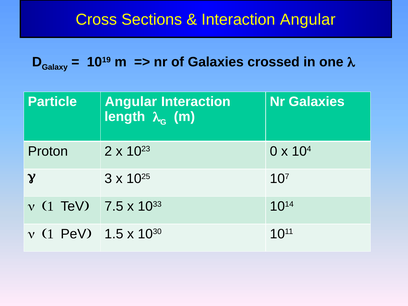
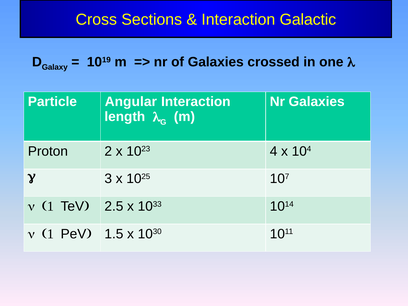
Interaction Angular: Angular -> Galactic
0: 0 -> 4
7.5: 7.5 -> 2.5
